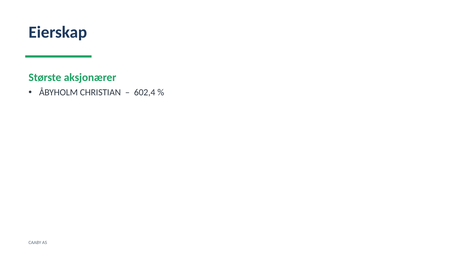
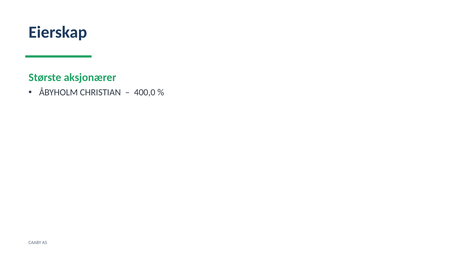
602,4: 602,4 -> 400,0
